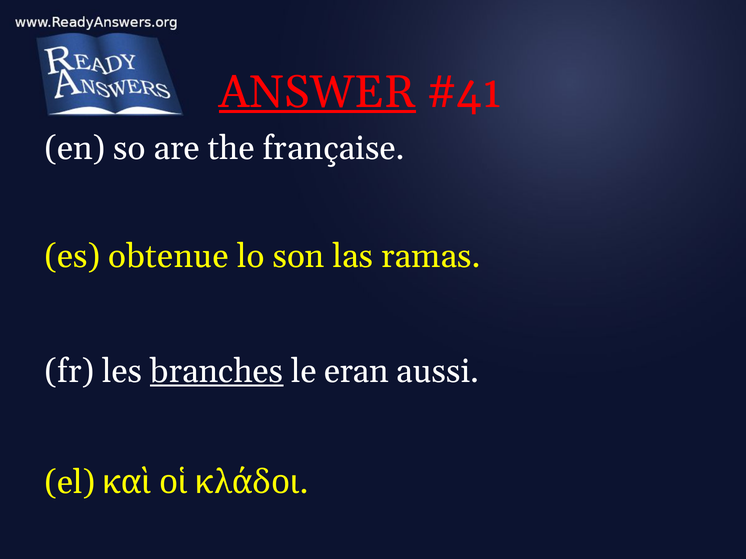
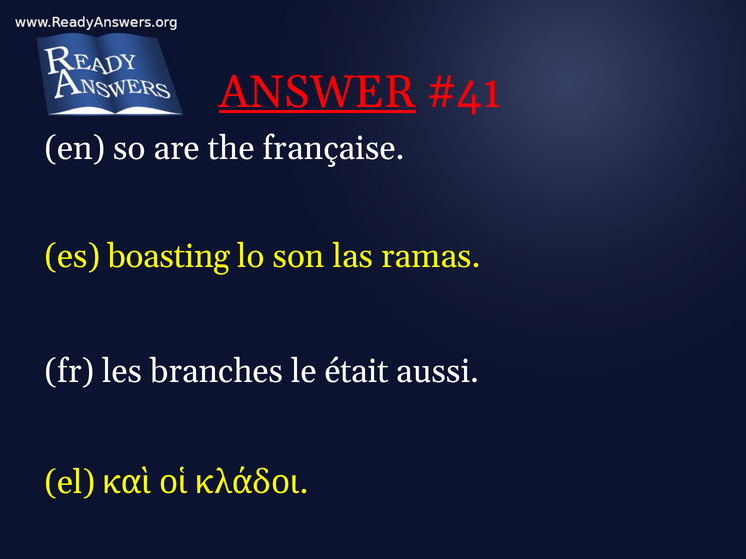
obtenue: obtenue -> boasting
branches underline: present -> none
eran: eran -> était
